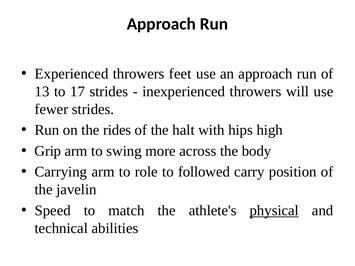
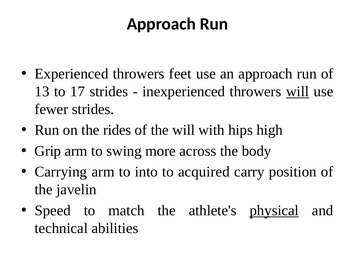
will at (298, 92) underline: none -> present
the halt: halt -> will
role: role -> into
followed: followed -> acquired
